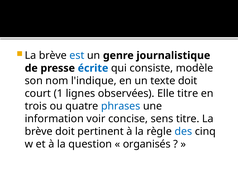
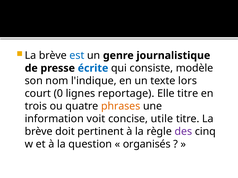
texte doit: doit -> lors
1: 1 -> 0
observées: observées -> reportage
phrases colour: blue -> orange
voir: voir -> voit
sens: sens -> utile
des colour: blue -> purple
